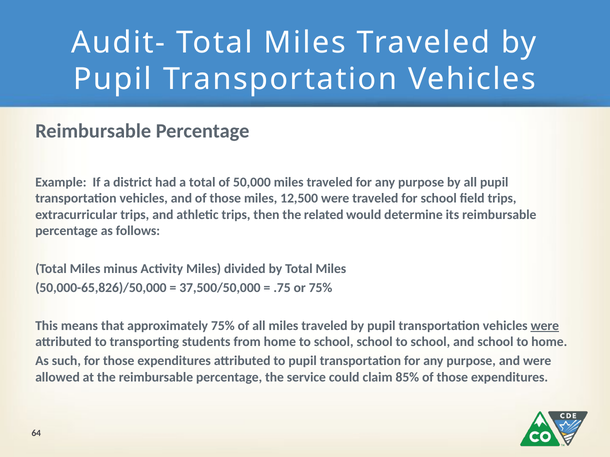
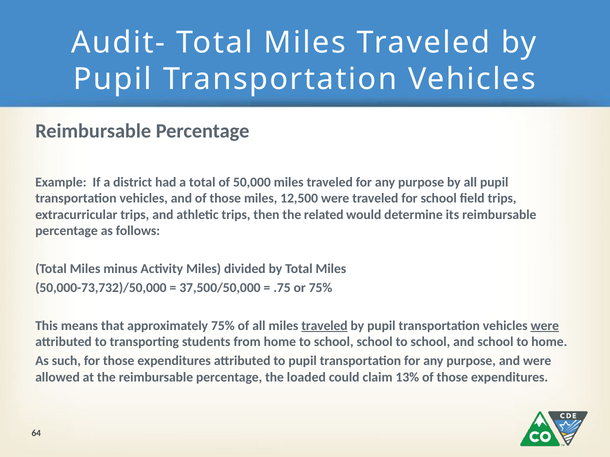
50,000-65,826)/50,000: 50,000-65,826)/50,000 -> 50,000-73,732)/50,000
traveled at (324, 326) underline: none -> present
service: service -> loaded
85%: 85% -> 13%
